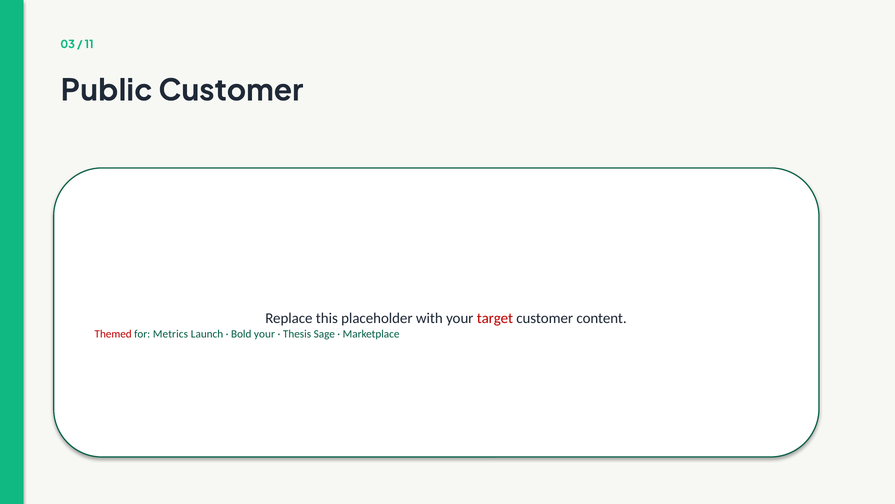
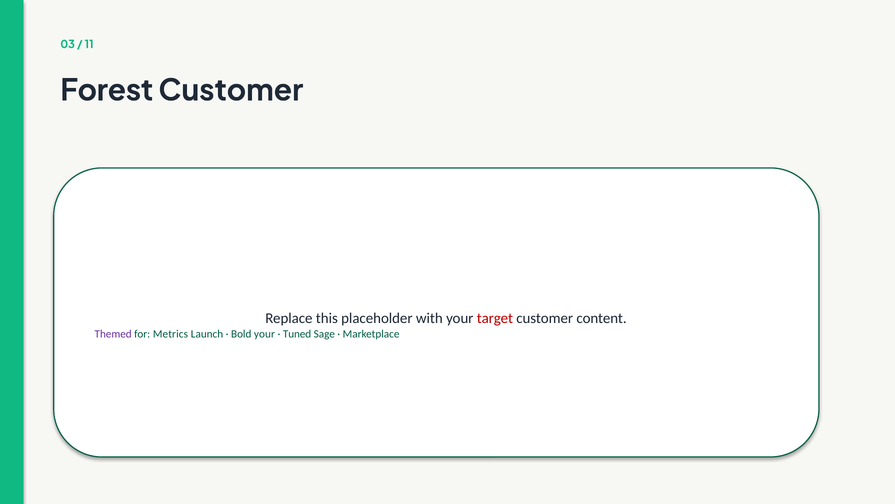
Public: Public -> Forest
Themed colour: red -> purple
Thesis: Thesis -> Tuned
